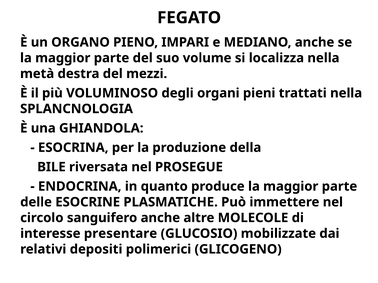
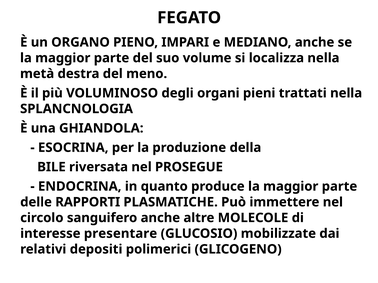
mezzi: mezzi -> meno
ESOCRINE: ESOCRINE -> RAPPORTI
